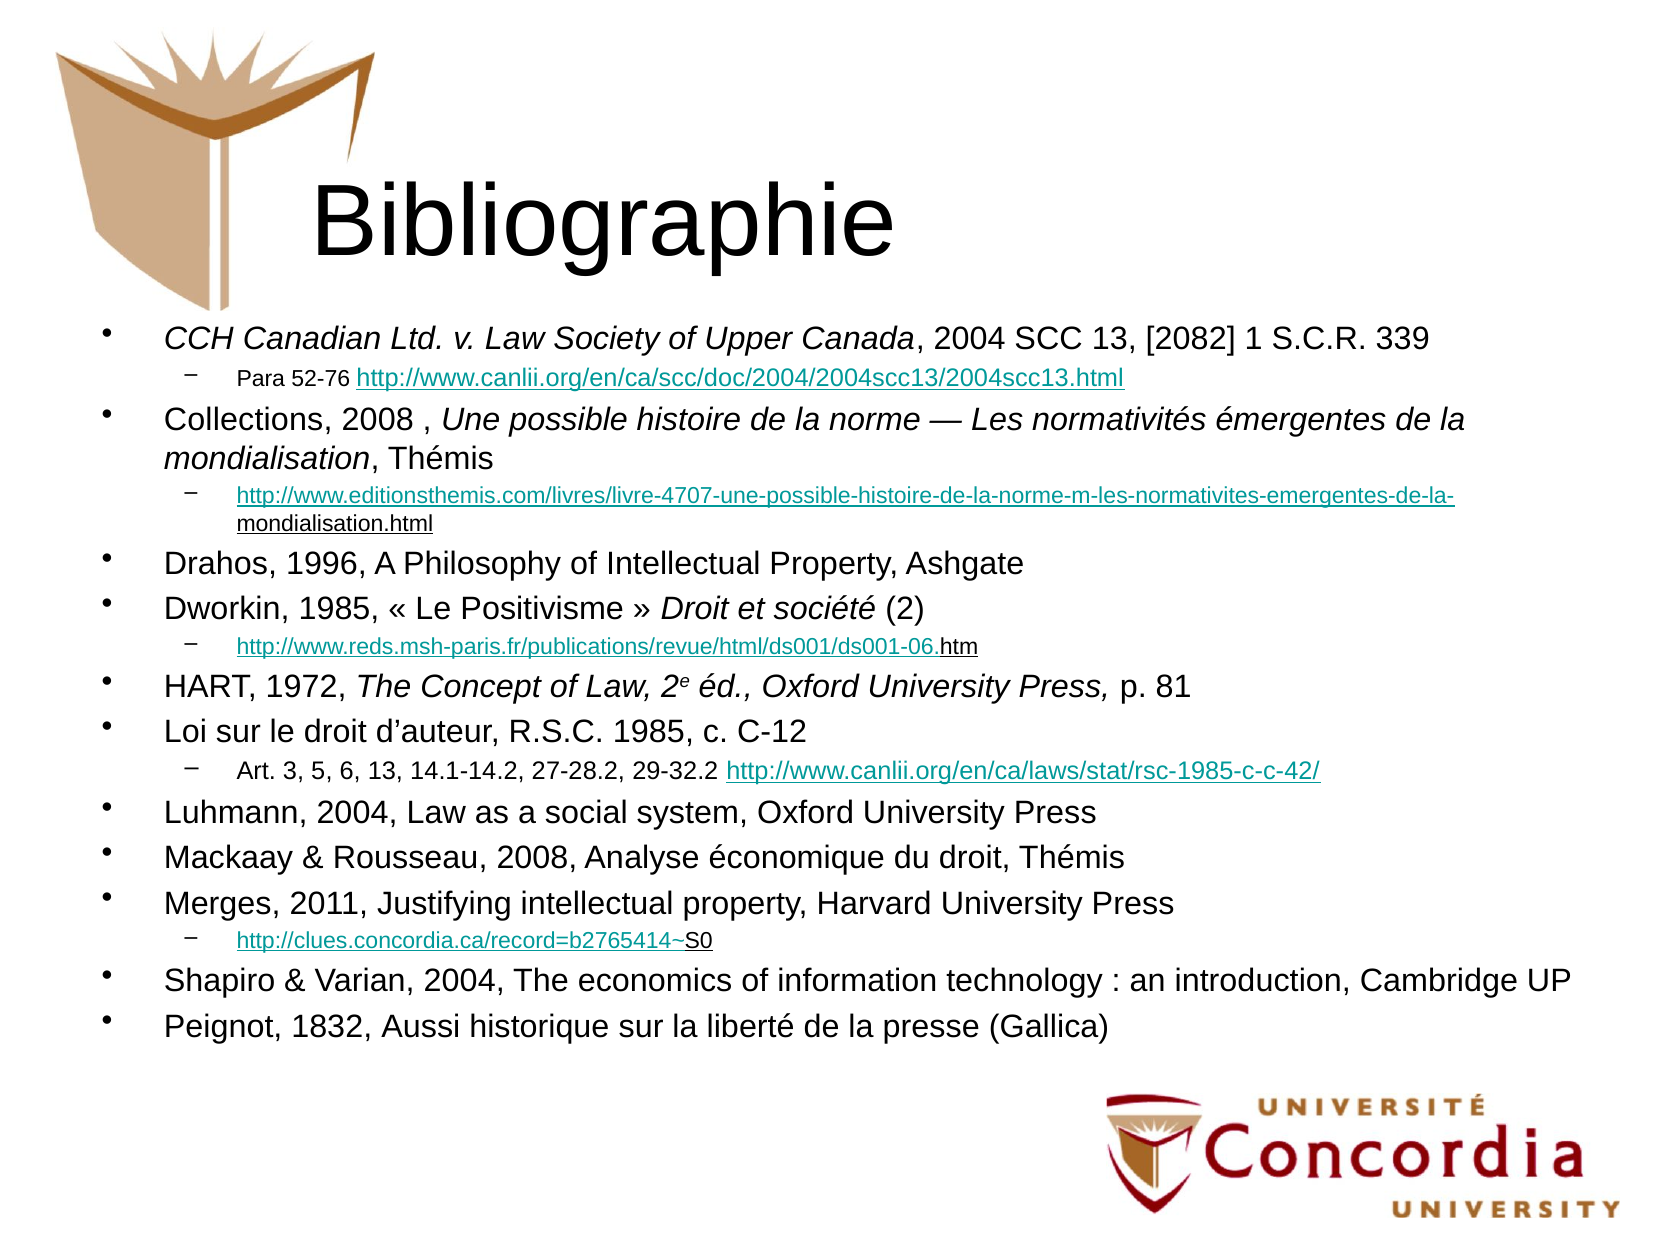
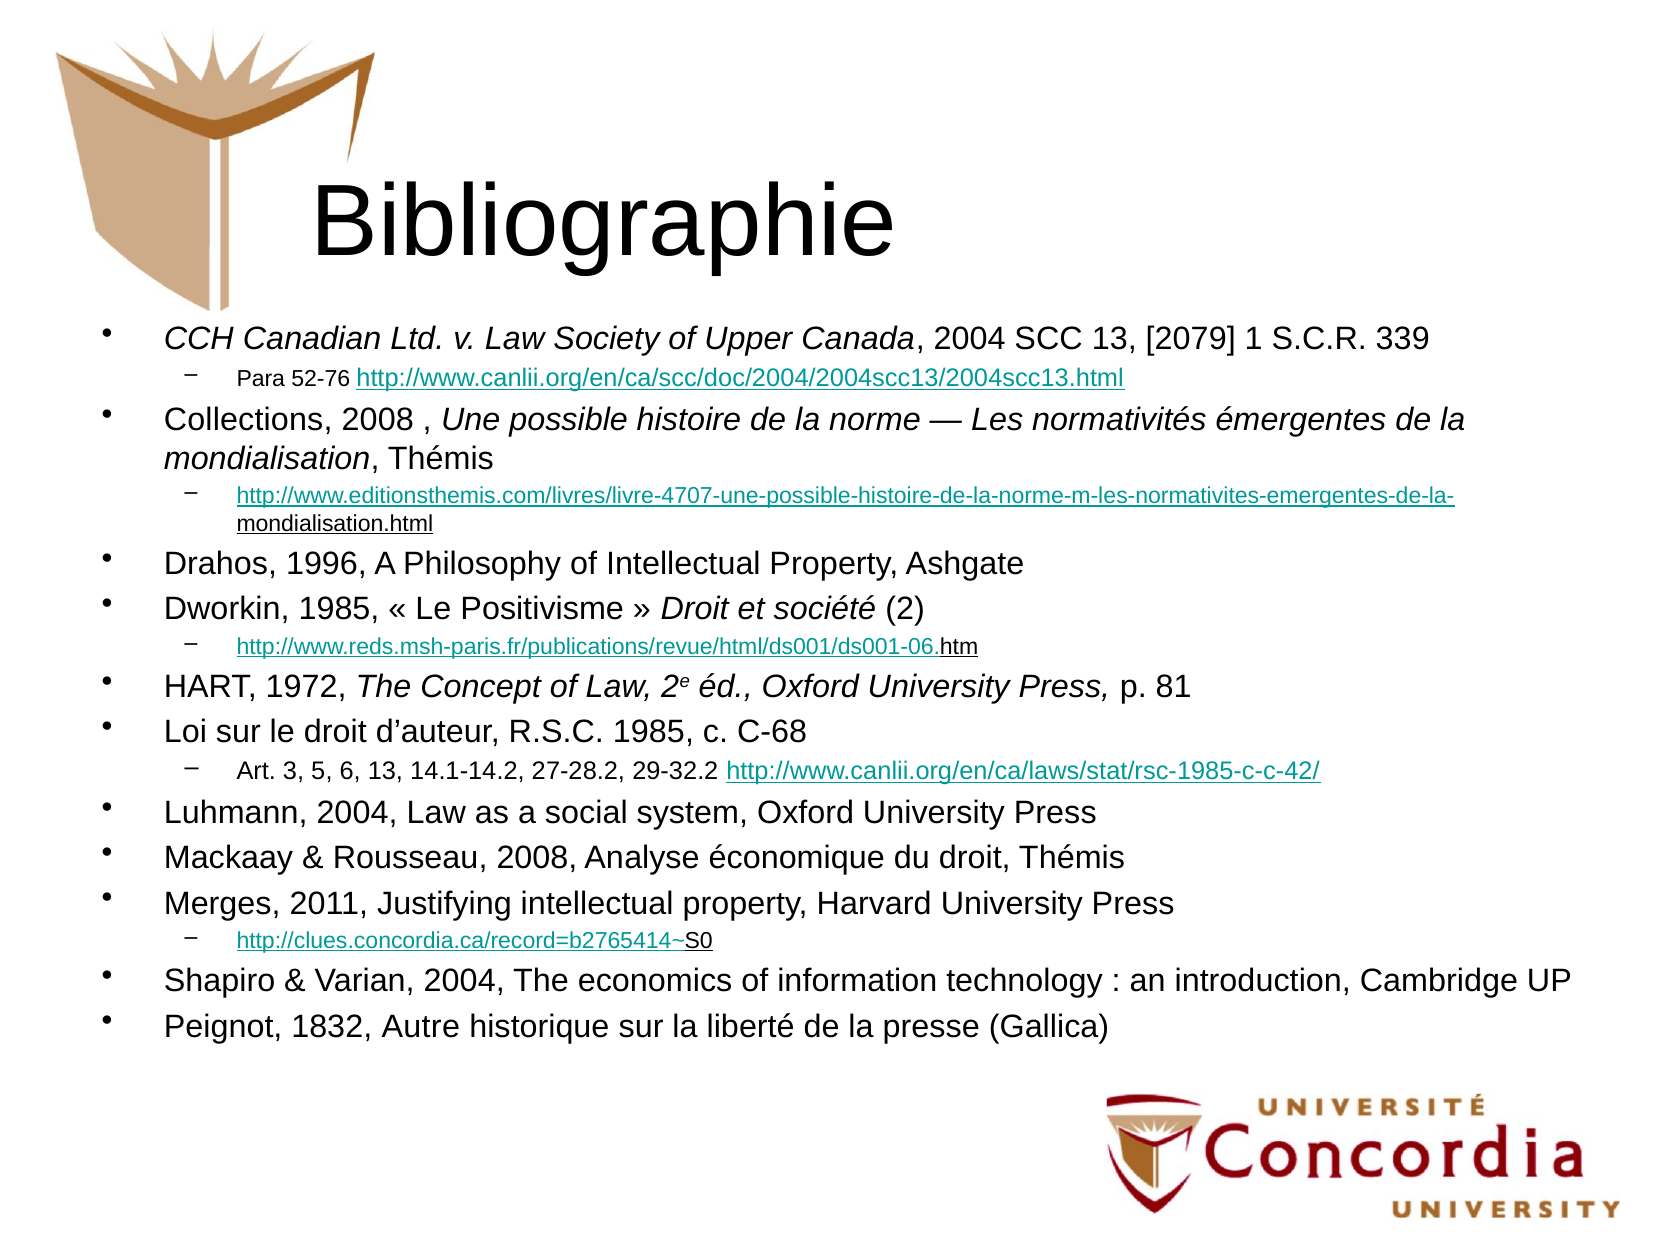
2082: 2082 -> 2079
C-12: C-12 -> C-68
Aussi: Aussi -> Autre
